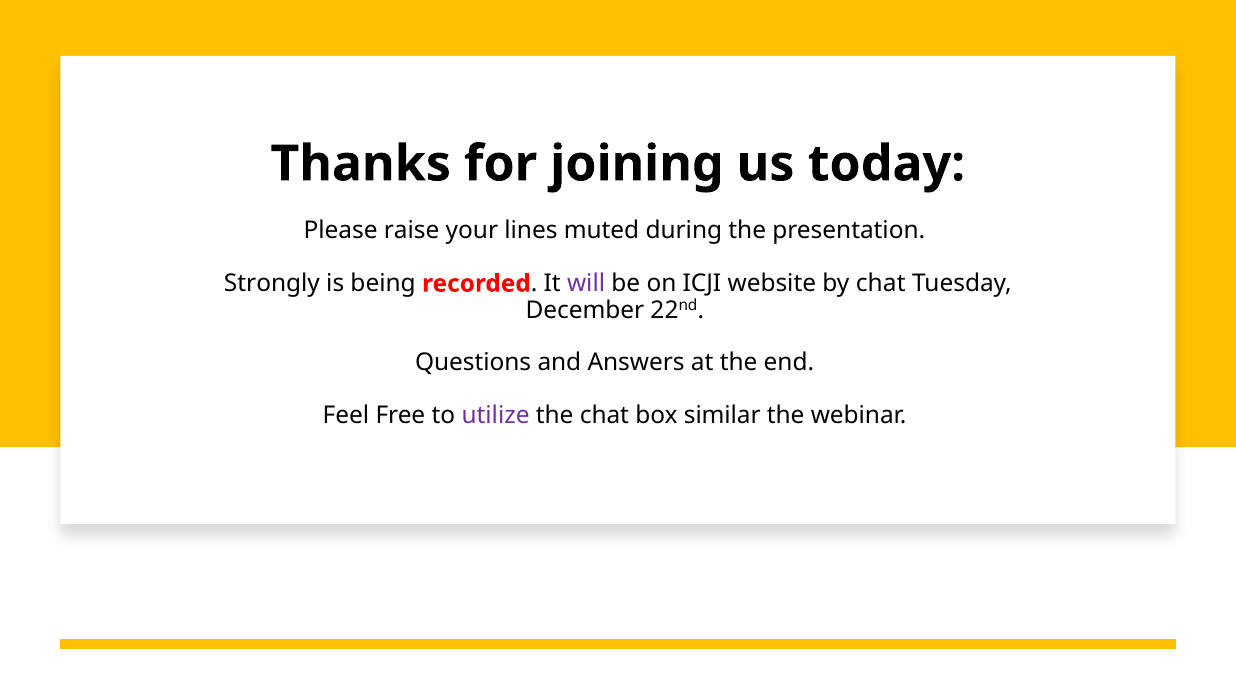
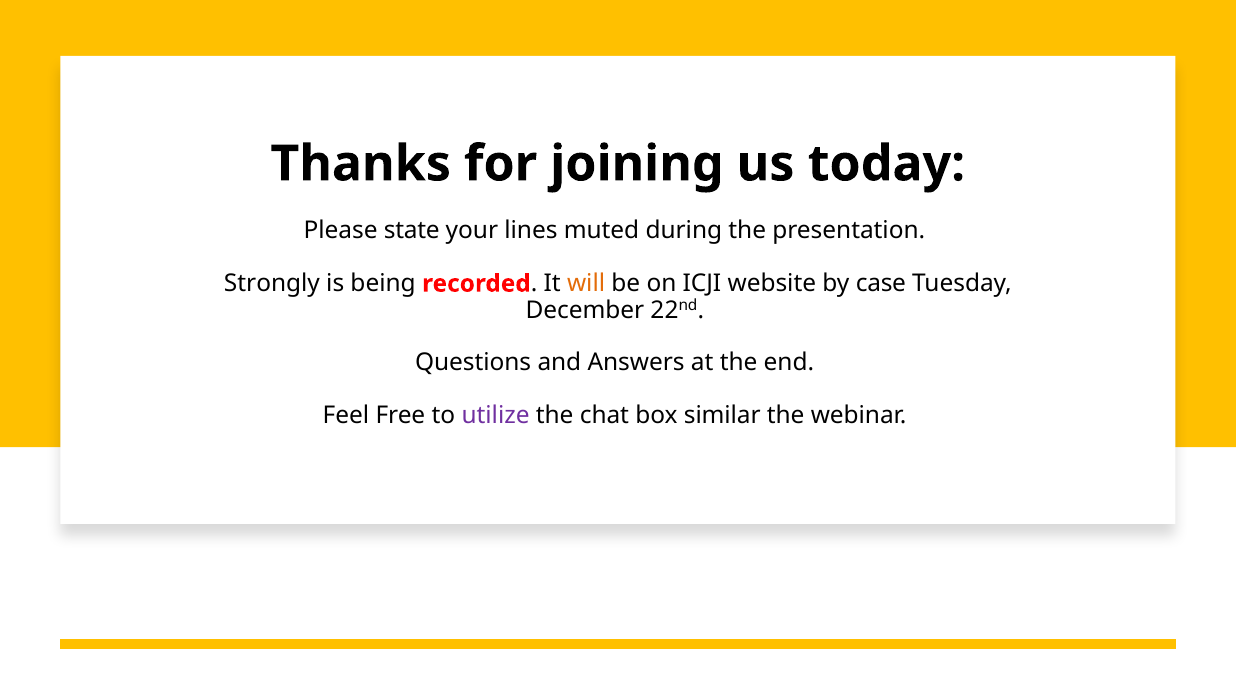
raise: raise -> state
will colour: purple -> orange
by chat: chat -> case
